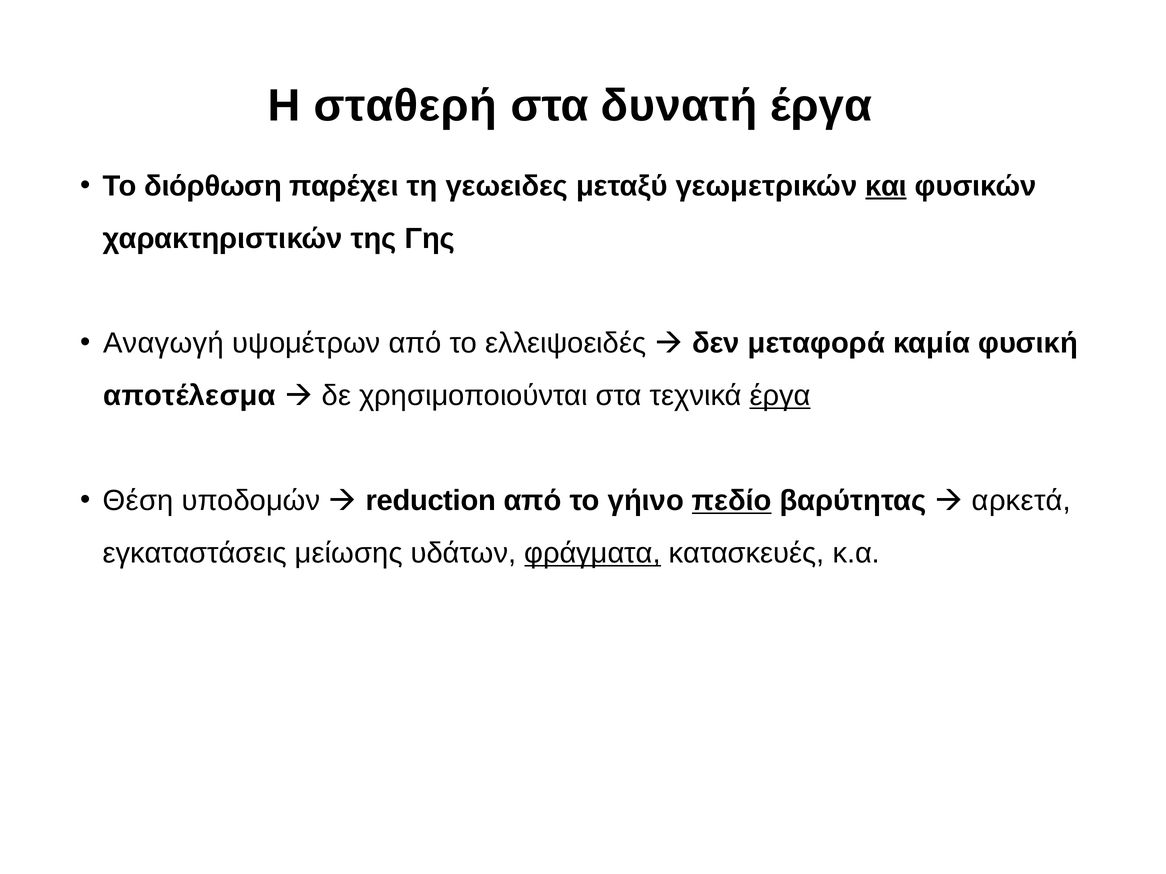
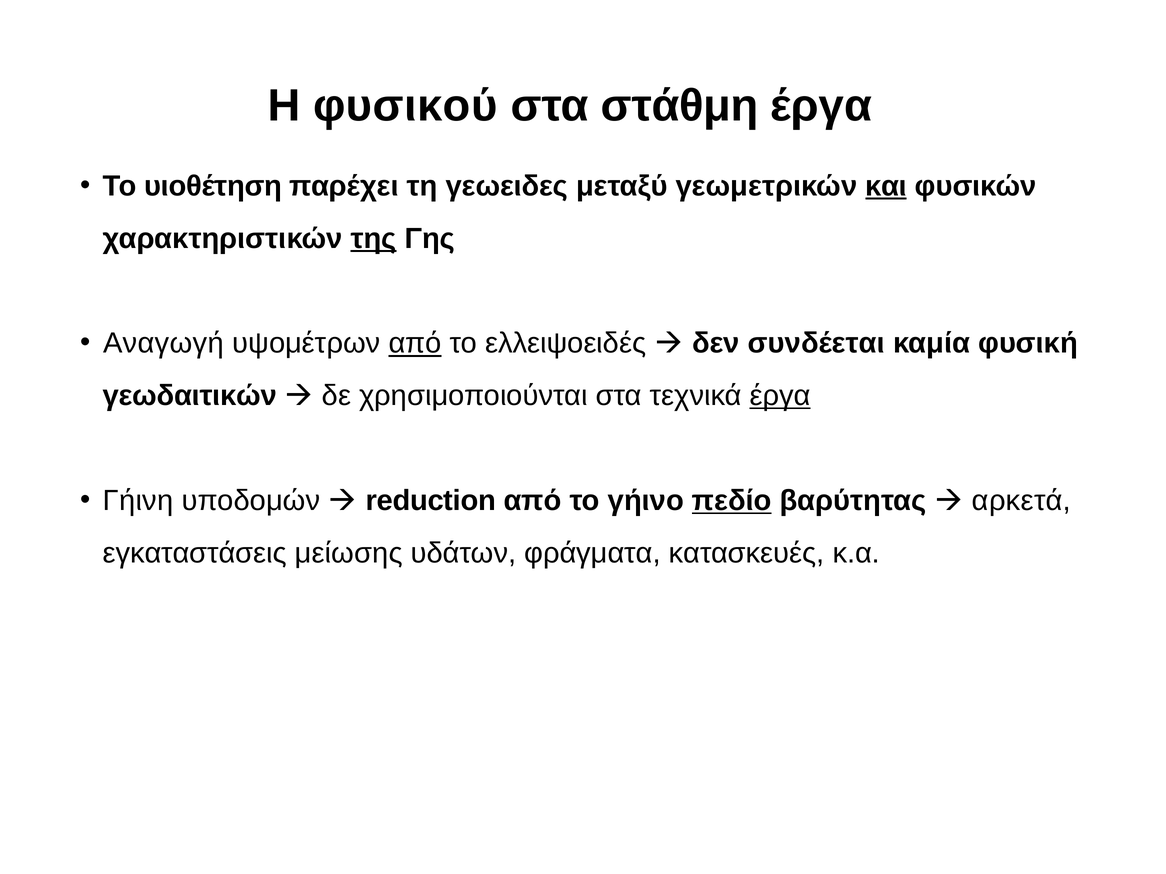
σταθερή: σταθερή -> φυσικού
δυνατή: δυνατή -> στάθμη
διόρθωση: διόρθωση -> υιοθέτηση
της underline: none -> present
από at (415, 344) underline: none -> present
μεταφορά: μεταφορά -> συνδέεται
αποτέλεσμα: αποτέλεσμα -> γεωδαιτικών
Θέση: Θέση -> Γήινη
φράγματα underline: present -> none
